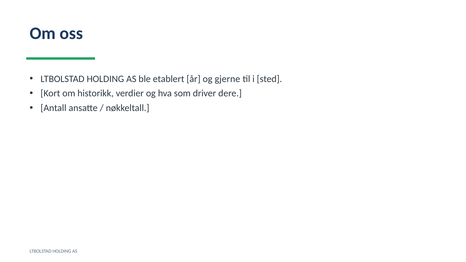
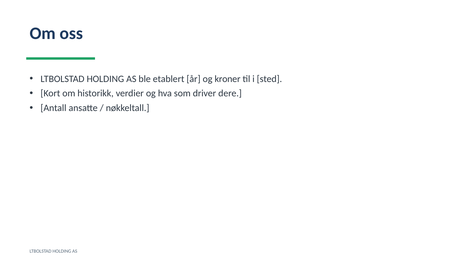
gjerne: gjerne -> kroner
